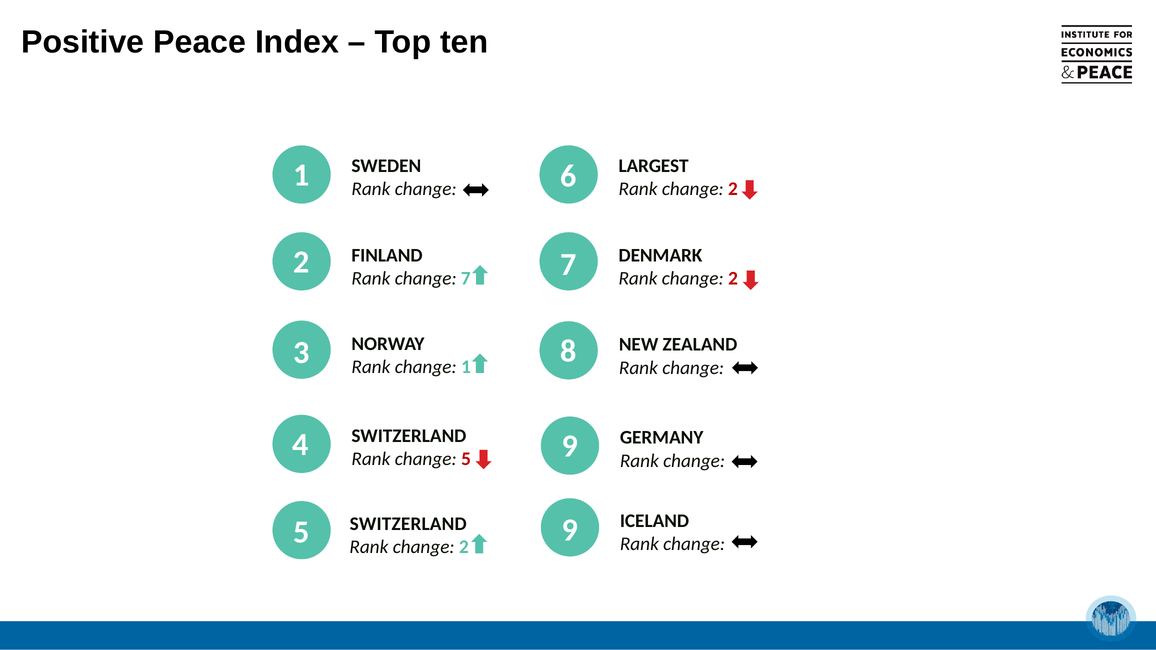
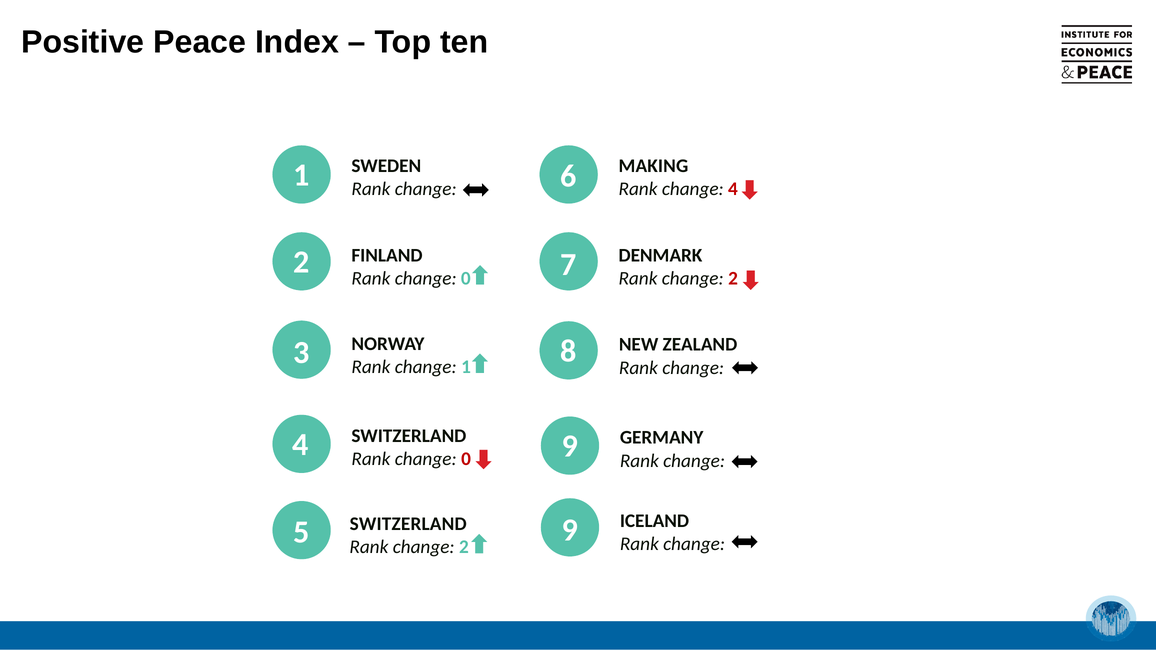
LARGEST: LARGEST -> MAKING
2 at (733, 189): 2 -> 4
7 at (466, 278): 7 -> 0
5 at (466, 459): 5 -> 0
